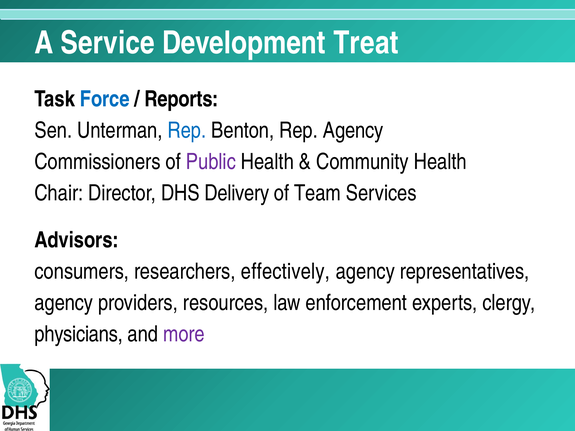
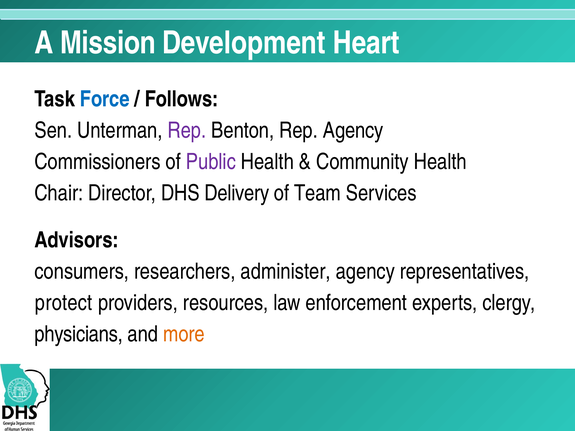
Service: Service -> Mission
Treat: Treat -> Heart
Reports: Reports -> Follows
Rep at (187, 131) colour: blue -> purple
effectively: effectively -> administer
agency at (64, 303): agency -> protect
more colour: purple -> orange
